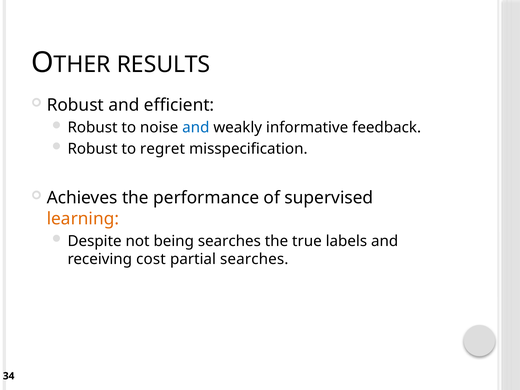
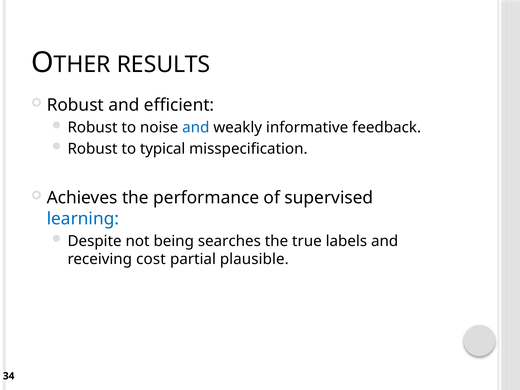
regret: regret -> typical
learning colour: orange -> blue
partial searches: searches -> plausible
